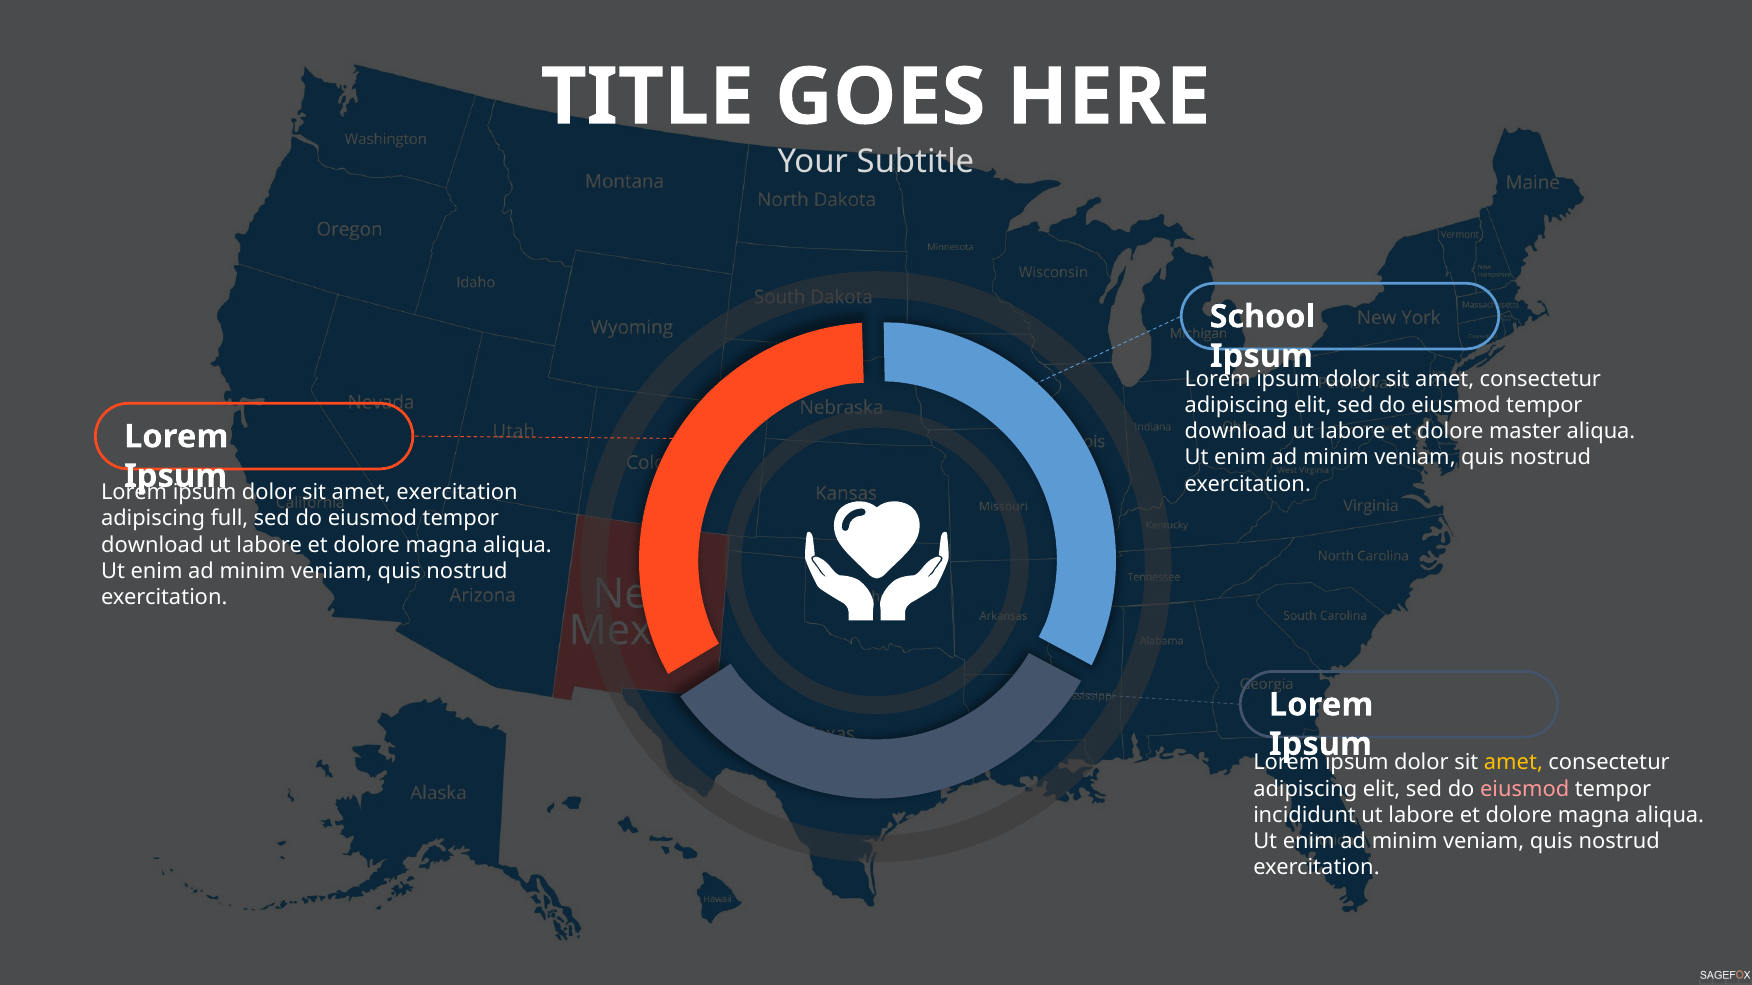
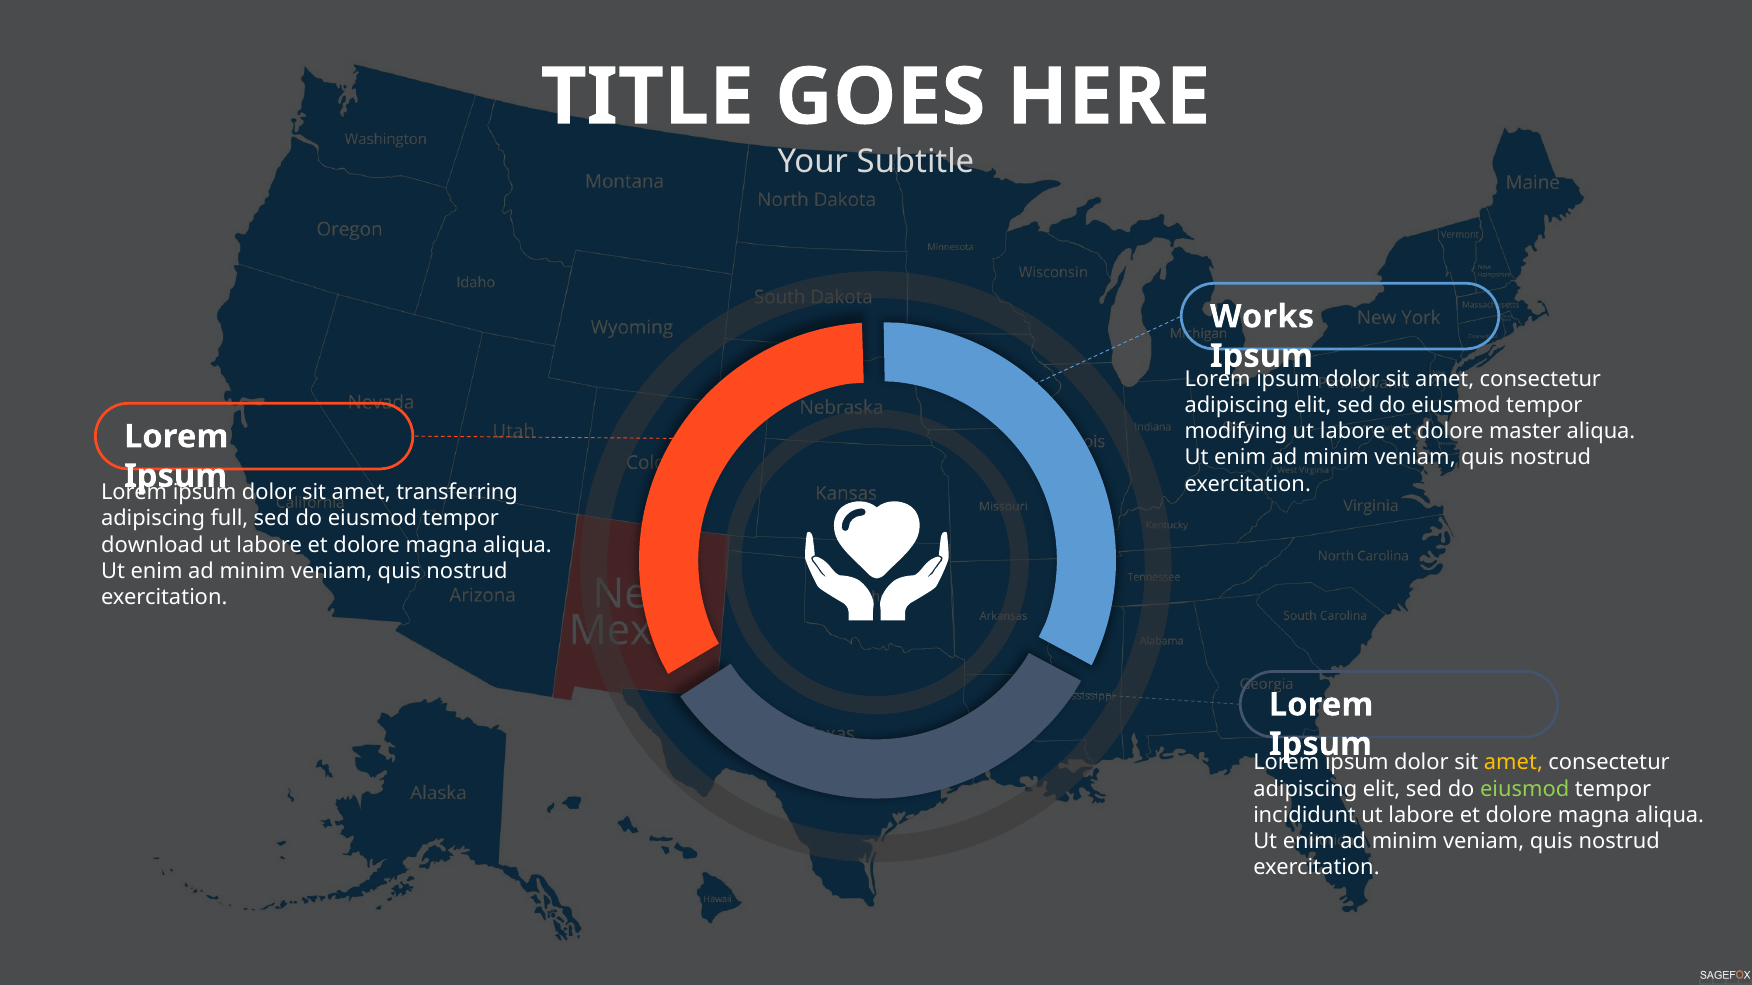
School: School -> Works
download at (1236, 432): download -> modifying
amet exercitation: exercitation -> transferring
eiusmod at (1525, 789) colour: pink -> light green
